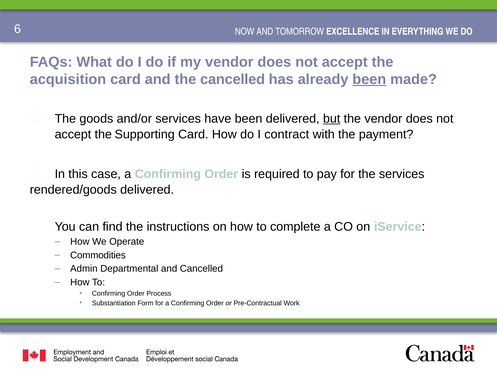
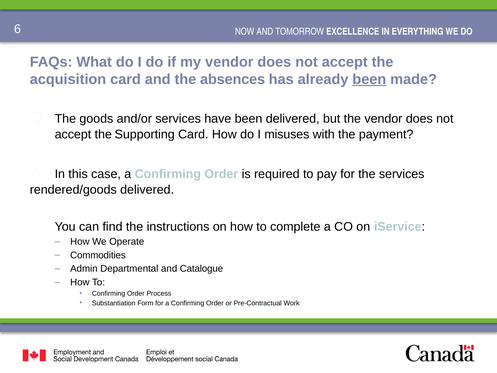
the cancelled: cancelled -> absences
but underline: present -> none
contract: contract -> misuses
and Cancelled: Cancelled -> Catalogue
